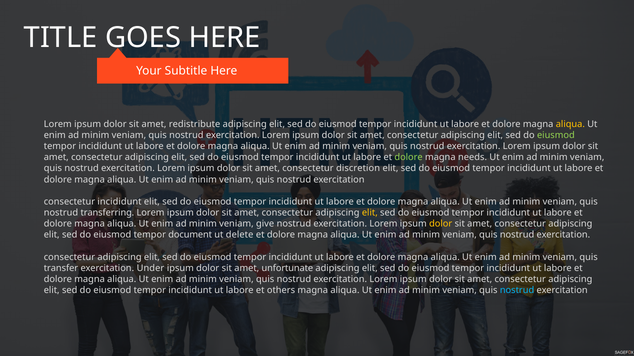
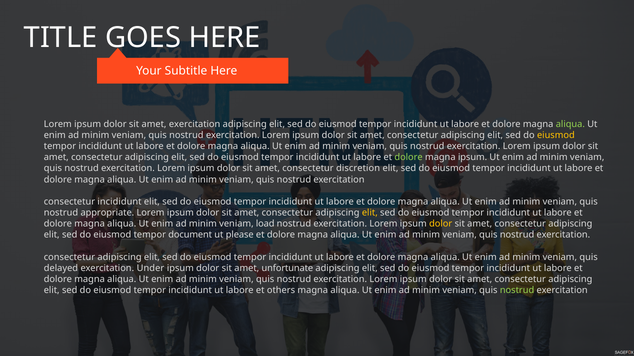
amet redistribute: redistribute -> exercitation
aliqua at (570, 124) colour: yellow -> light green
eiusmod at (556, 135) colour: light green -> yellow
magna needs: needs -> ipsum
transferring: transferring -> appropriate
give: give -> load
delete: delete -> please
transfer: transfer -> delayed
nostrud at (517, 291) colour: light blue -> light green
